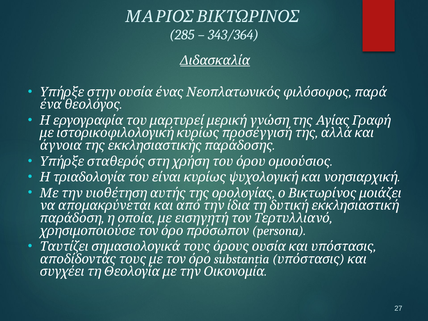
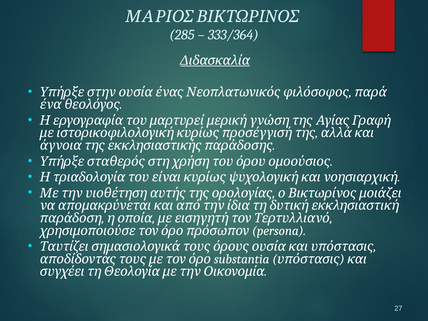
343/364: 343/364 -> 333/364
